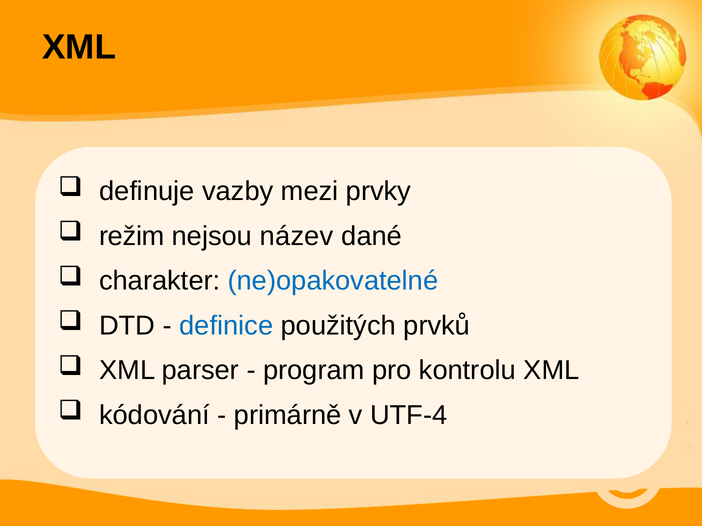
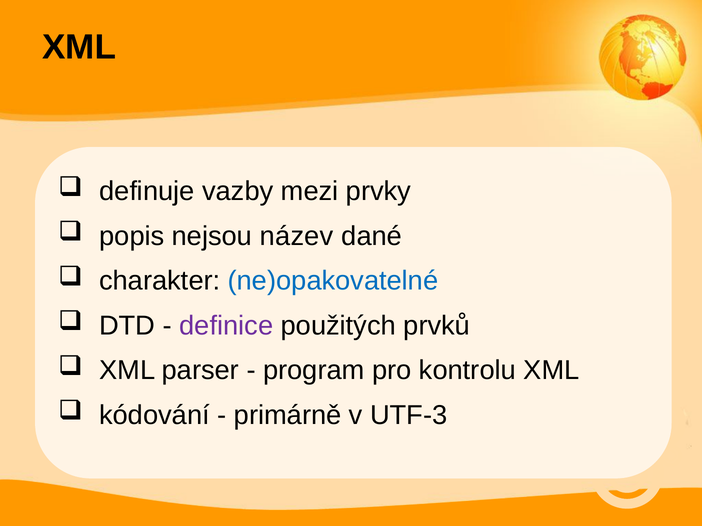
režim: režim -> popis
definice colour: blue -> purple
UTF-4: UTF-4 -> UTF-3
